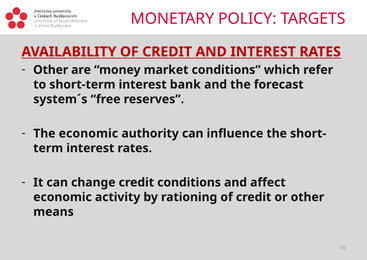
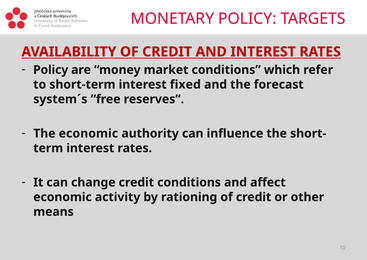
Other at (51, 70): Other -> Policy
bank: bank -> fixed
